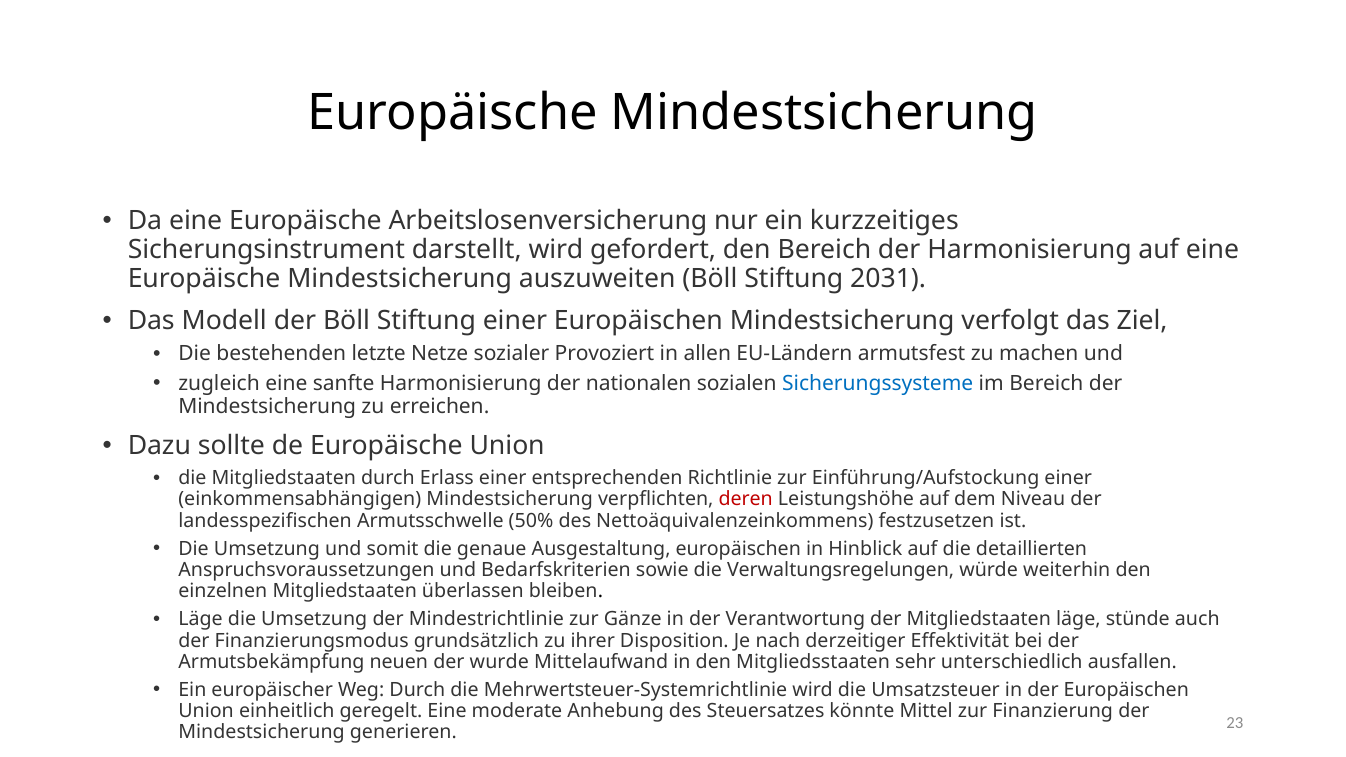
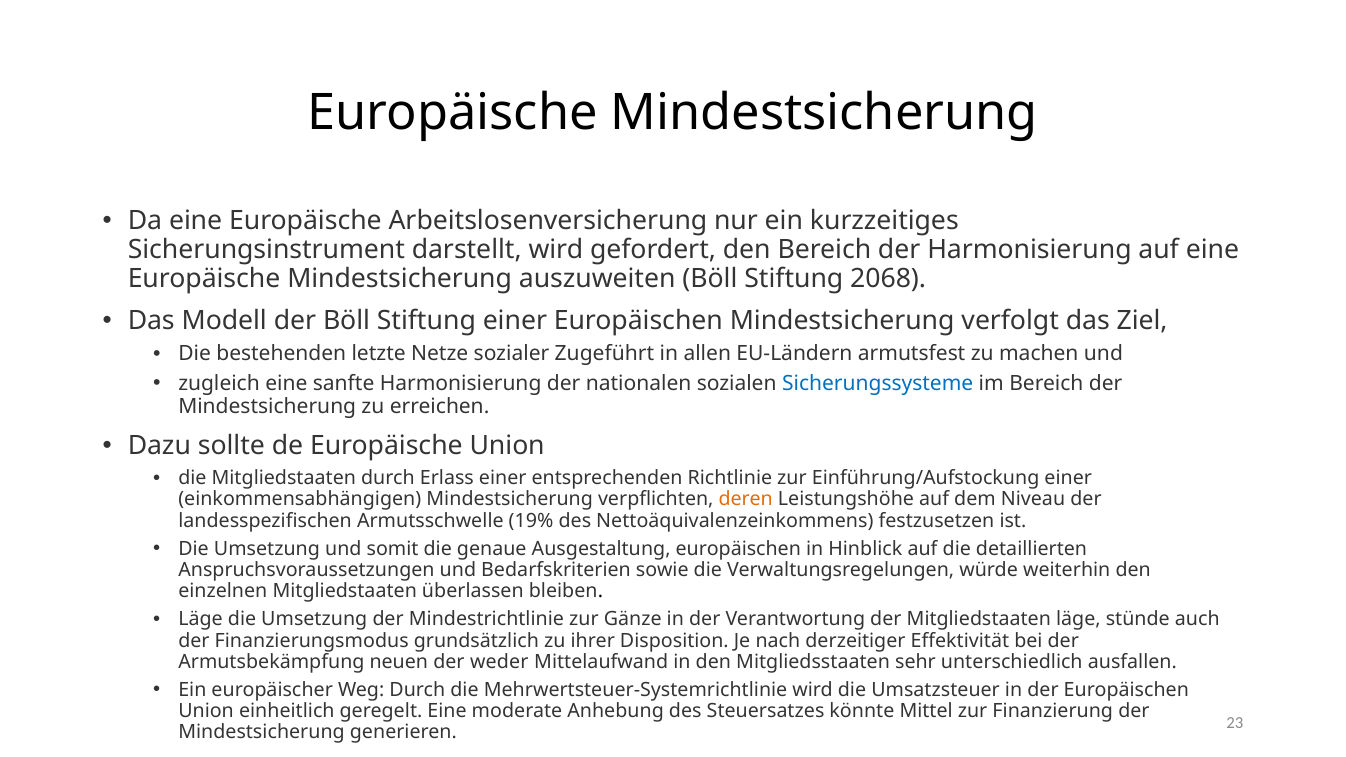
2031: 2031 -> 2068
Provoziert: Provoziert -> Zugeführt
deren colour: red -> orange
50%: 50% -> 19%
wurde: wurde -> weder
